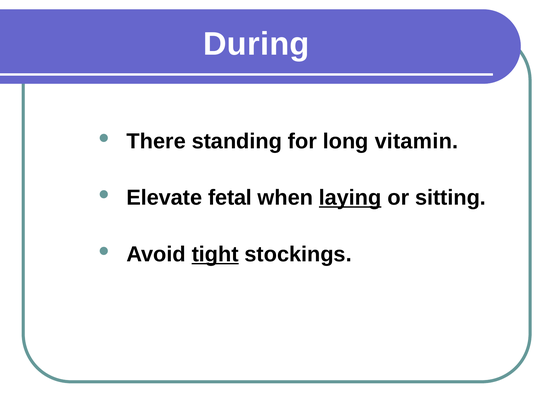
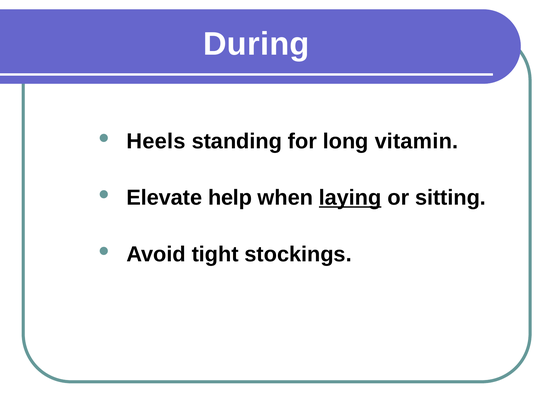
There: There -> Heels
fetal: fetal -> help
tight underline: present -> none
